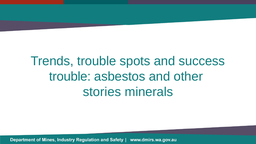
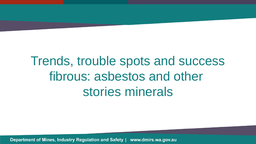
trouble at (70, 76): trouble -> fibrous
